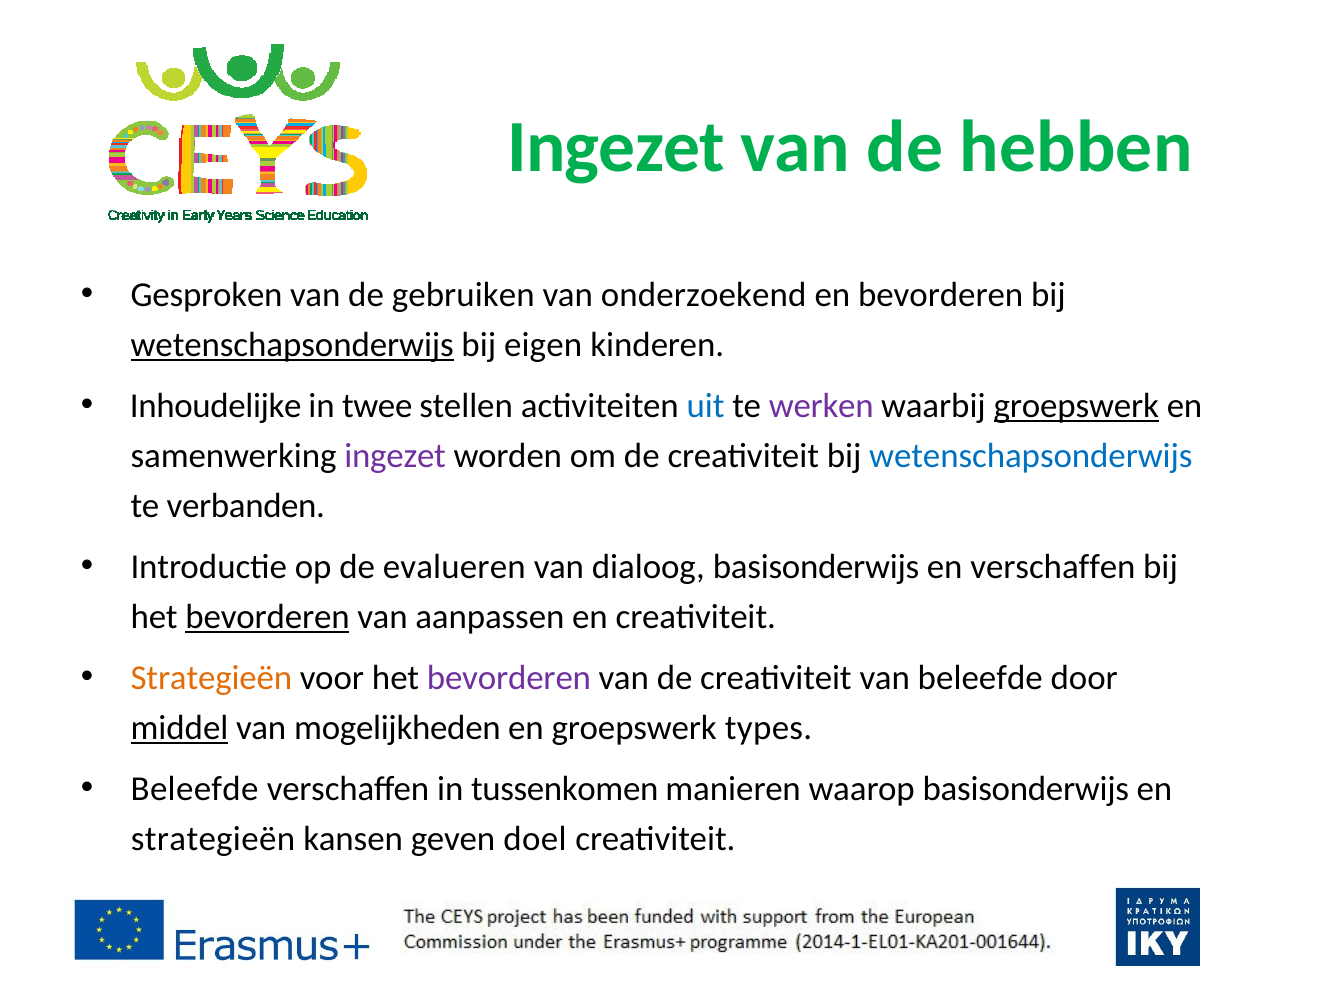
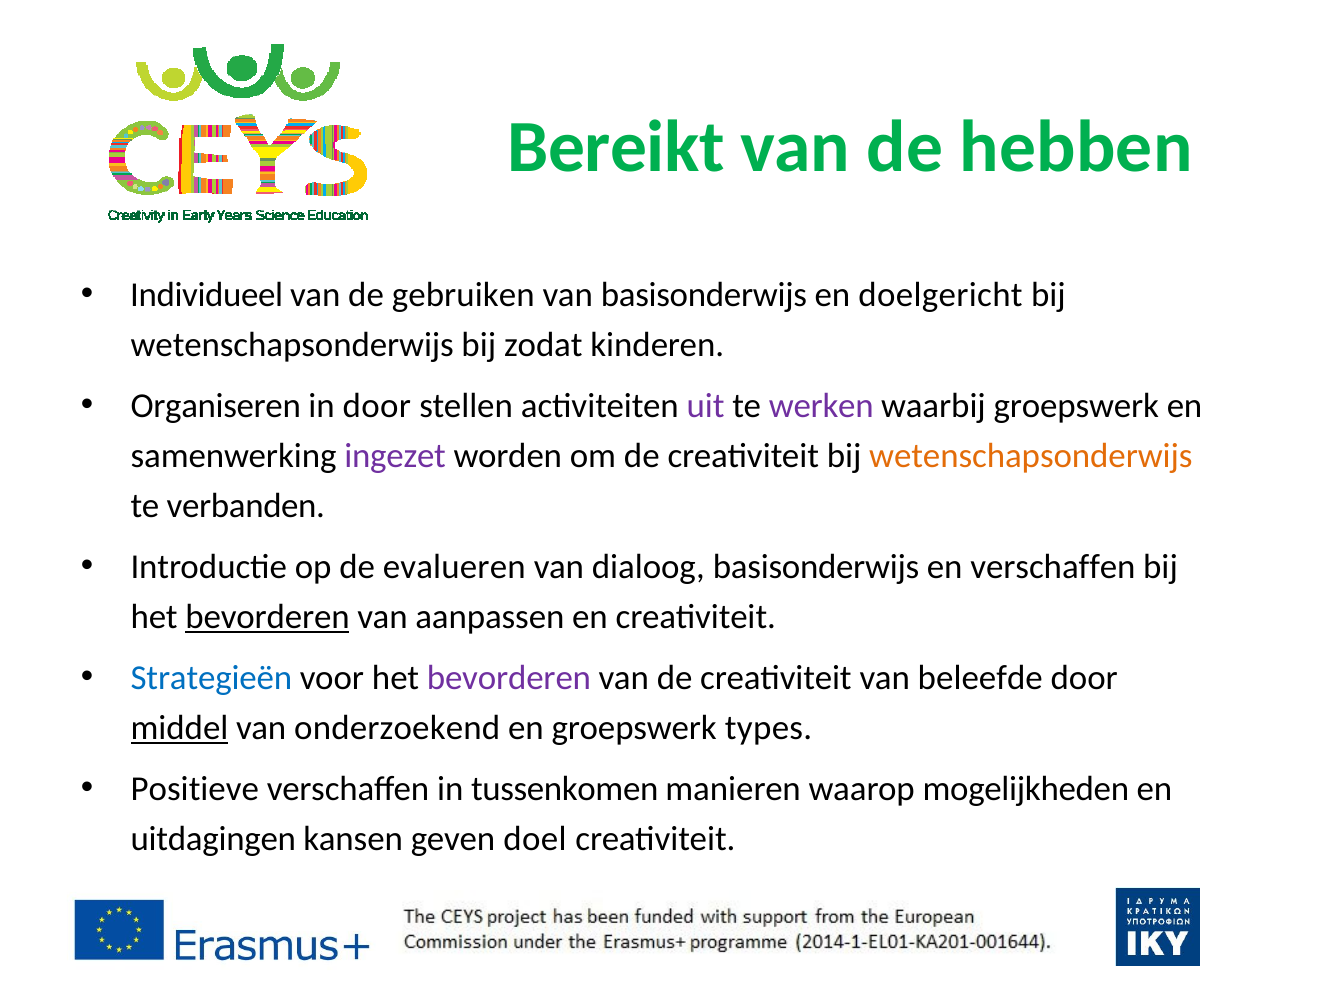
Ingezet at (616, 147): Ingezet -> Bereikt
Gesproken: Gesproken -> Individueel
van onderzoekend: onderzoekend -> basisonderwijs
en bevorderen: bevorderen -> doelgericht
wetenschapsonderwijs at (292, 345) underline: present -> none
eigen: eigen -> zodat
Inhoudelijke: Inhoudelijke -> Organiseren
in twee: twee -> door
uit colour: blue -> purple
groepswerk at (1076, 406) underline: present -> none
wetenschapsonderwijs at (1031, 456) colour: blue -> orange
Strategieën at (211, 678) colour: orange -> blue
mogelijkheden: mogelijkheden -> onderzoekend
Beleefde at (195, 789): Beleefde -> Positieve
waarop basisonderwijs: basisonderwijs -> mogelijkheden
strategieën at (213, 839): strategieën -> uitdagingen
